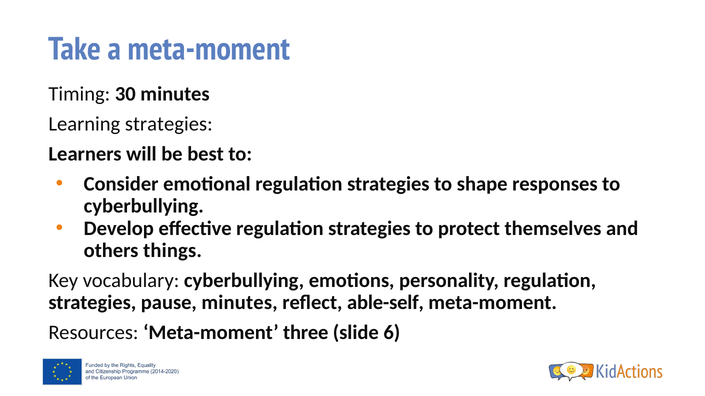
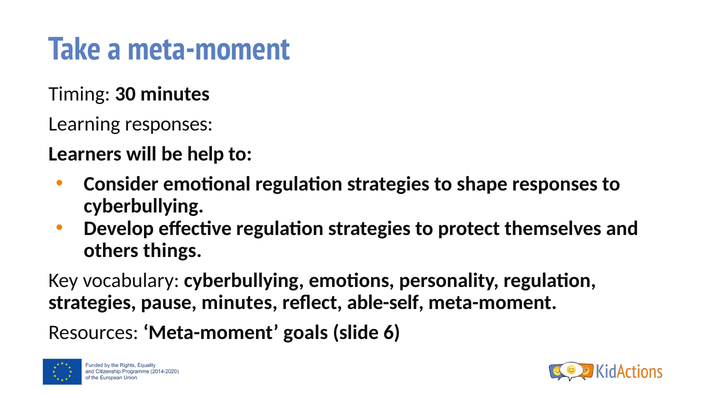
Learning strategies: strategies -> responses
best: best -> help
three: three -> goals
